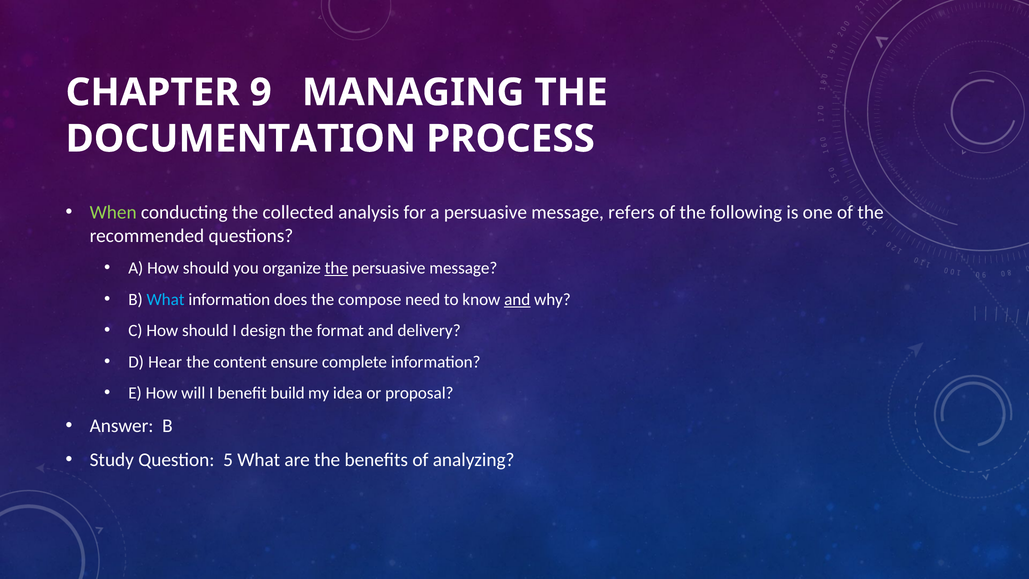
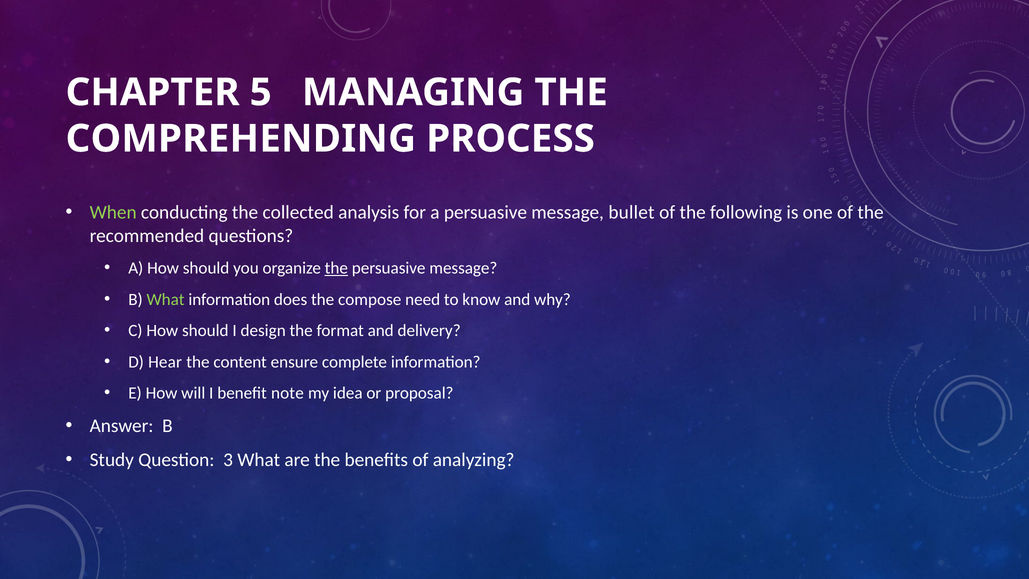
9: 9 -> 5
DOCUMENTATION: DOCUMENTATION -> COMPREHENDING
refers: refers -> bullet
What at (166, 299) colour: light blue -> light green
and at (517, 299) underline: present -> none
build: build -> note
5: 5 -> 3
